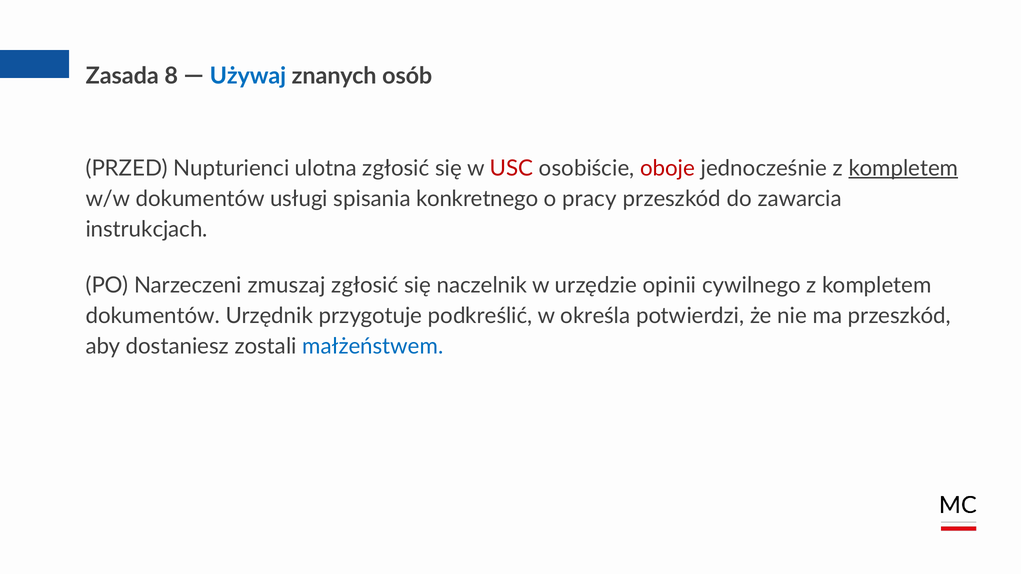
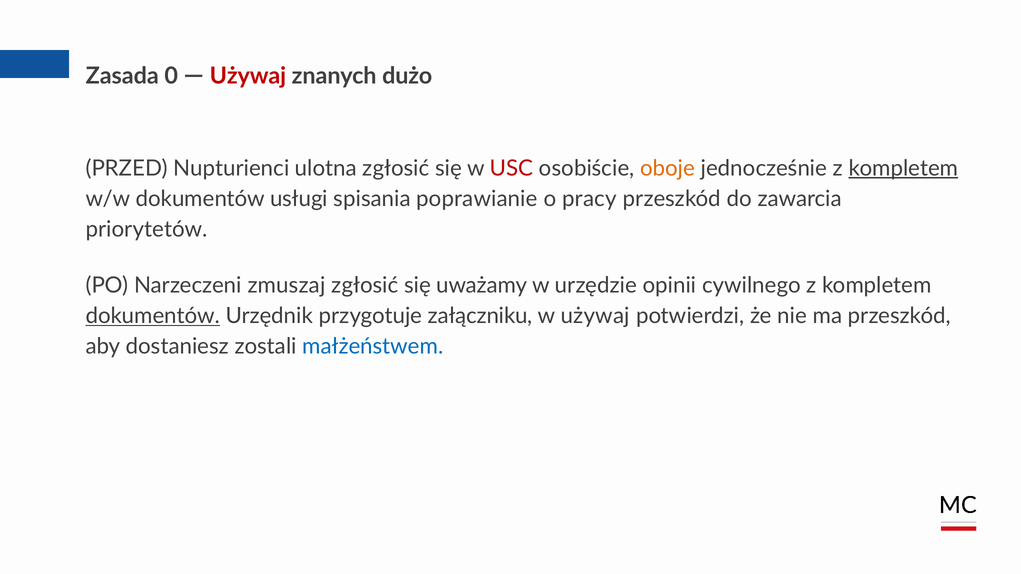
8: 8 -> 0
Używaj at (248, 76) colour: blue -> red
osób: osób -> dużo
oboje colour: red -> orange
konkretnego: konkretnego -> poprawianie
instrukcjach: instrukcjach -> priorytetów
naczelnik: naczelnik -> uważamy
dokumentów at (153, 316) underline: none -> present
podkreślić: podkreślić -> załączniku
w określa: określa -> używaj
